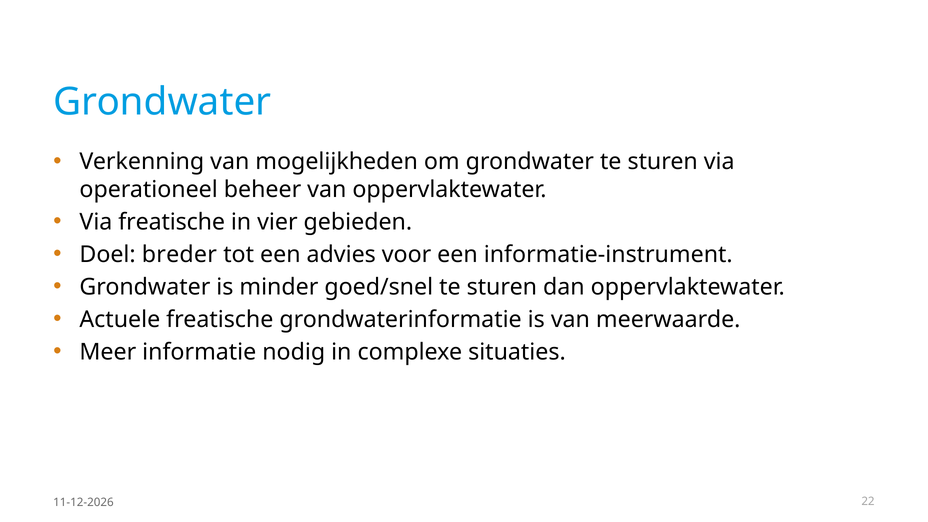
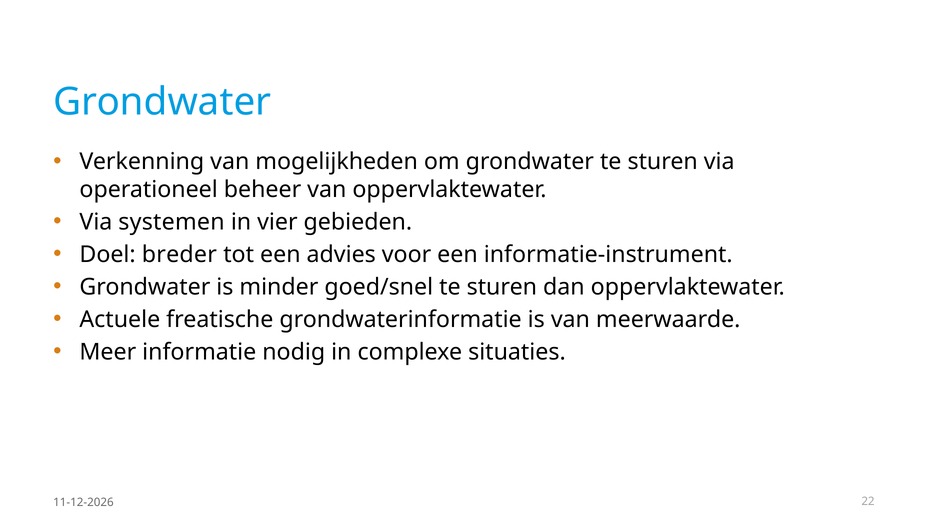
Via freatische: freatische -> systemen
